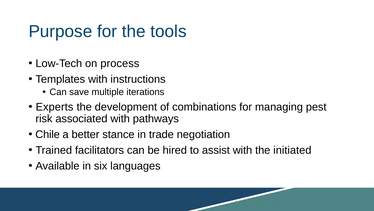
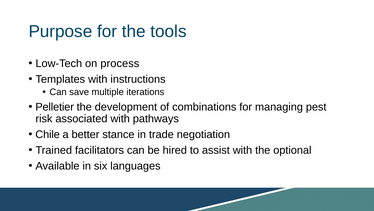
Experts: Experts -> Pelletier
initiated: initiated -> optional
